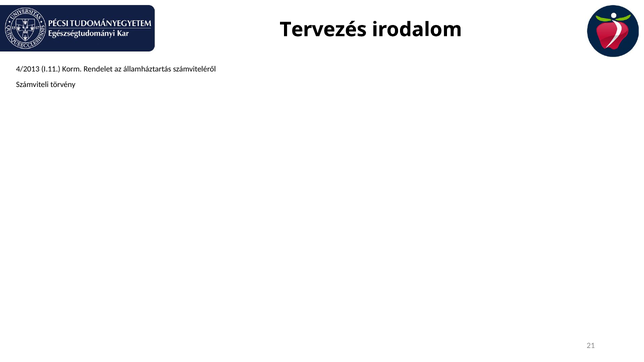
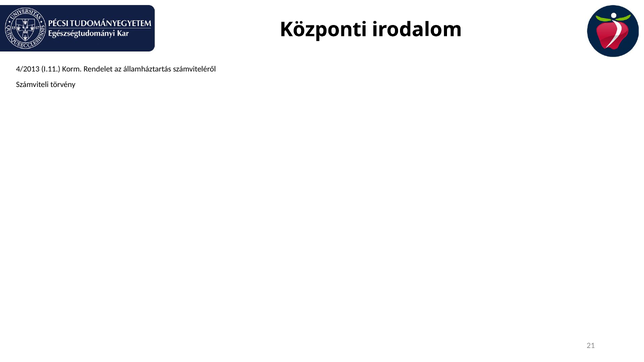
Tervezés: Tervezés -> Központi
